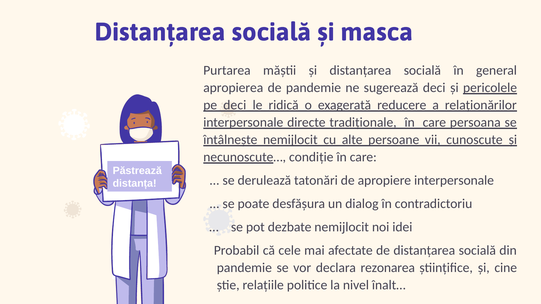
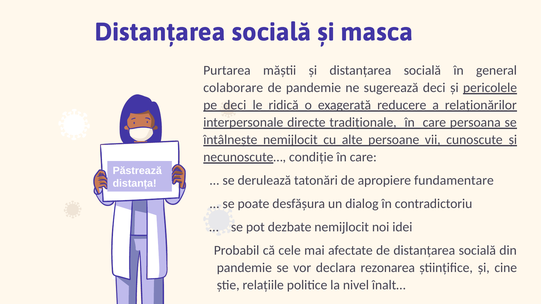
apropierea: apropierea -> colaborare
apropiere interpersonale: interpersonale -> fundamentare
